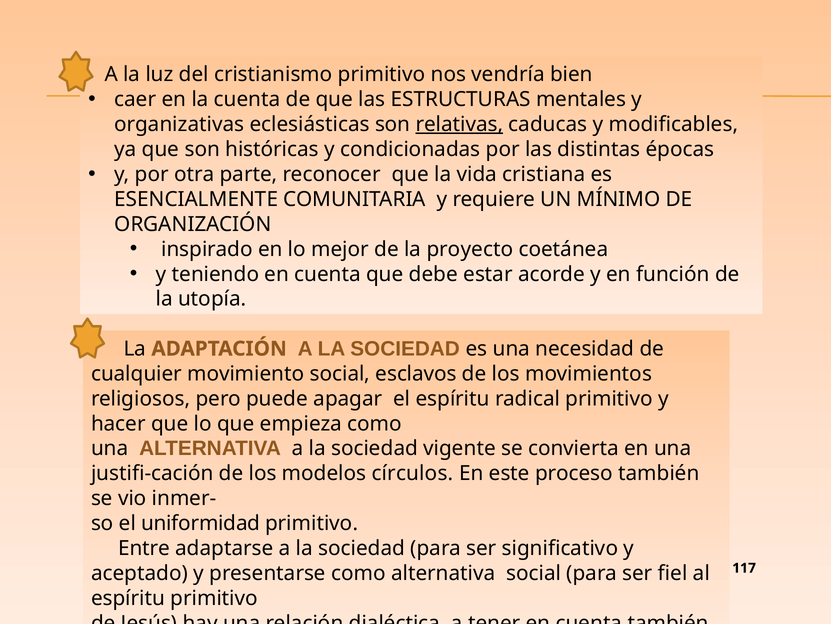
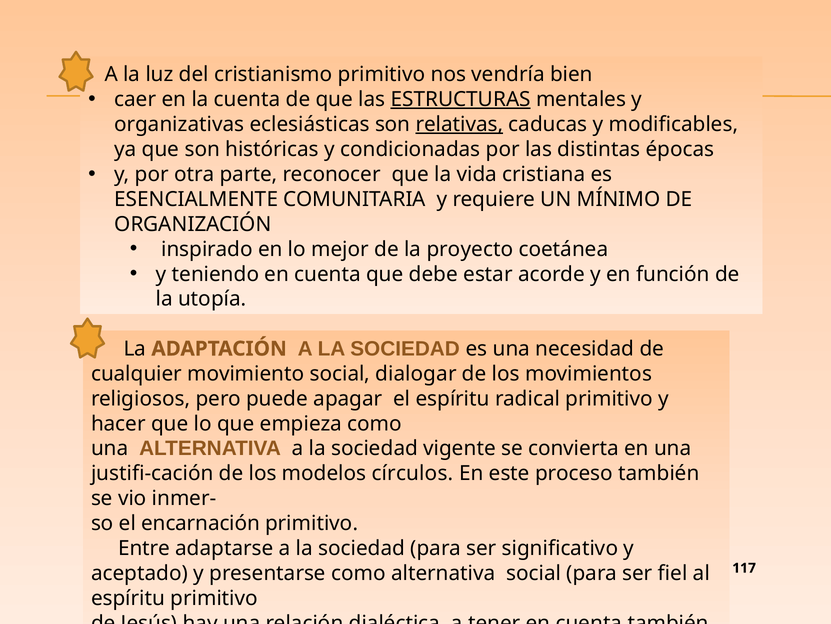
ESTRUCTURAS underline: none -> present
esclavos: esclavos -> dialogar
uniformidad: uniformidad -> encarnación
